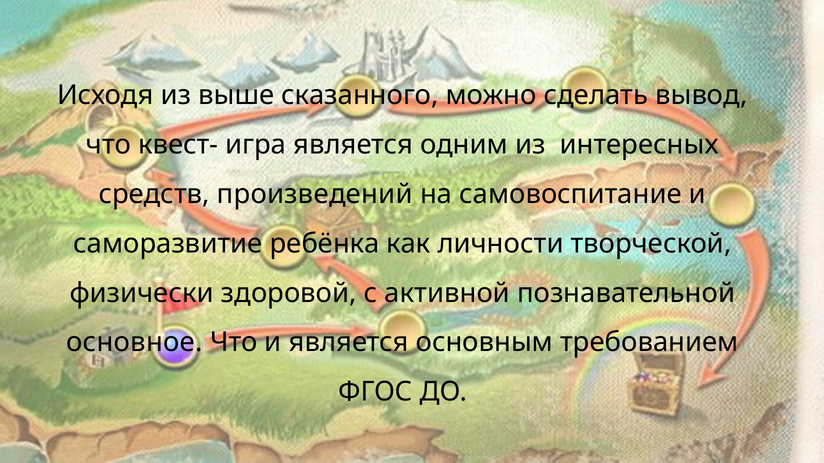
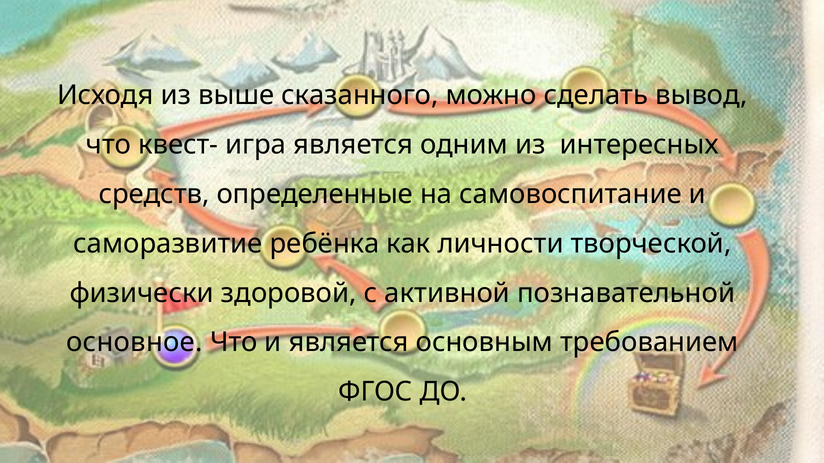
произведений: произведений -> определенные
